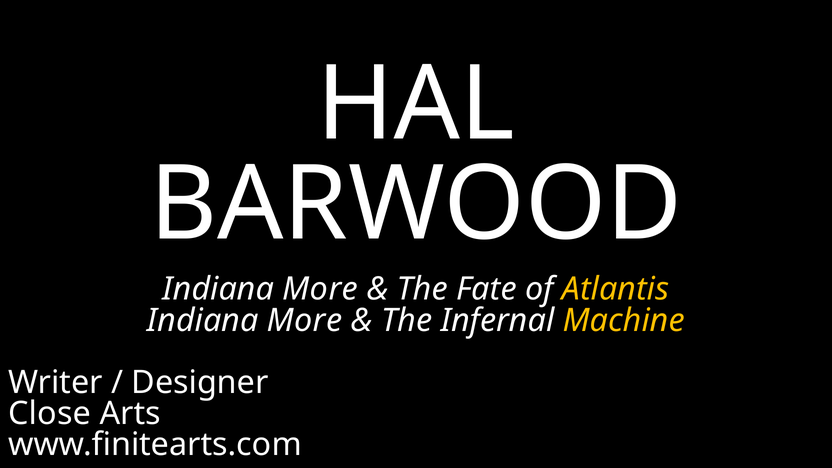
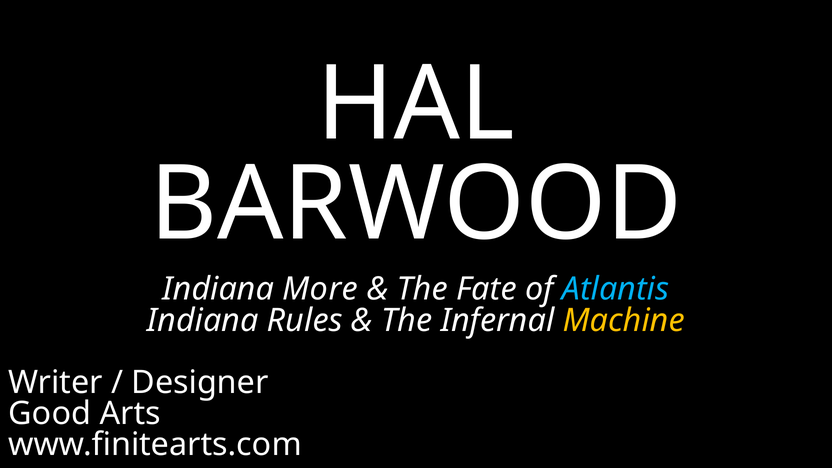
Atlantis colour: yellow -> light blue
More at (305, 320): More -> Rules
Close: Close -> Good
